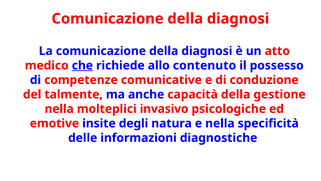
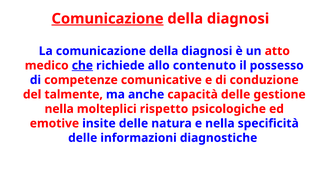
Comunicazione at (108, 19) underline: none -> present
capacità della: della -> delle
invasivo: invasivo -> rispetto
insite degli: degli -> delle
